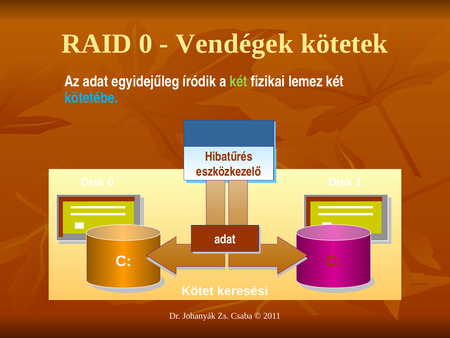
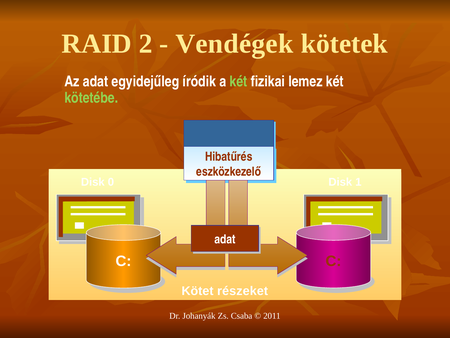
RAID 0: 0 -> 2
kötetébe colour: light blue -> light green
keresési: keresési -> részeket
